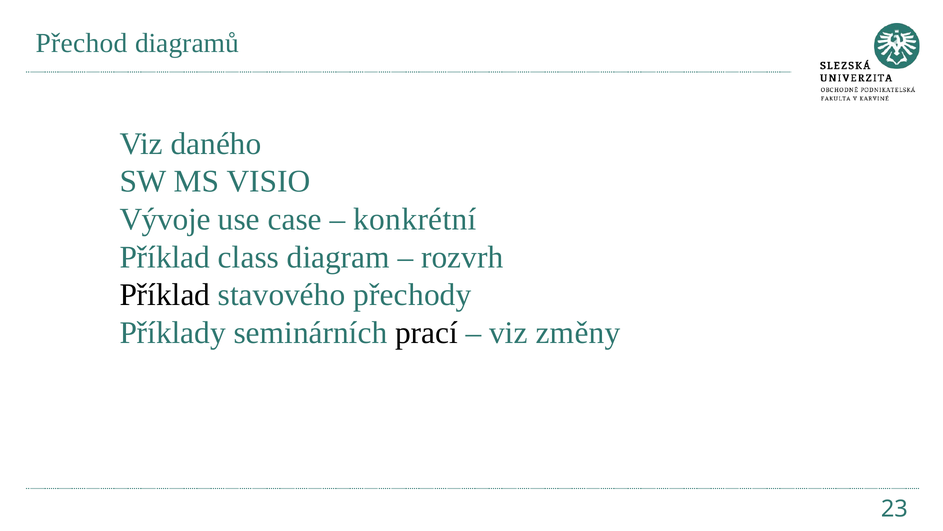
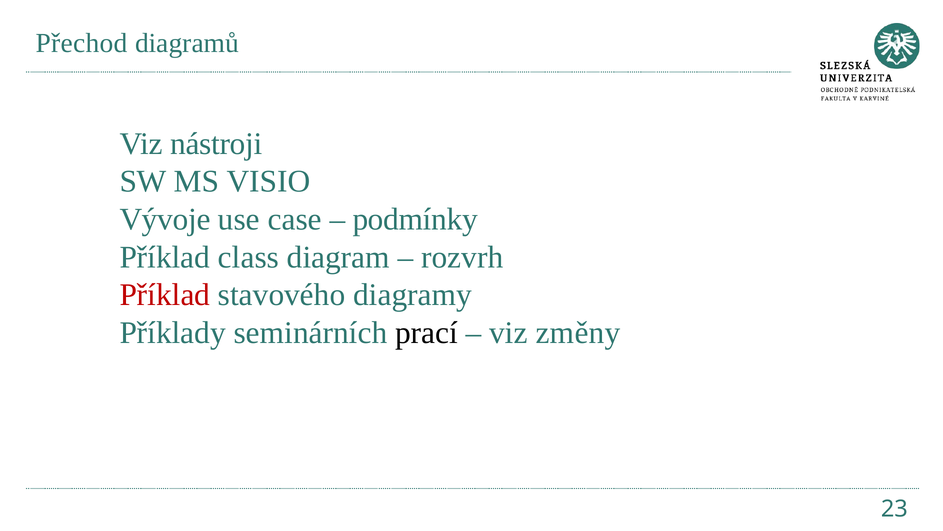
daného: daného -> nástroji
konkrétní: konkrétní -> podmínky
Příklad at (165, 295) colour: black -> red
přechody: přechody -> diagramy
